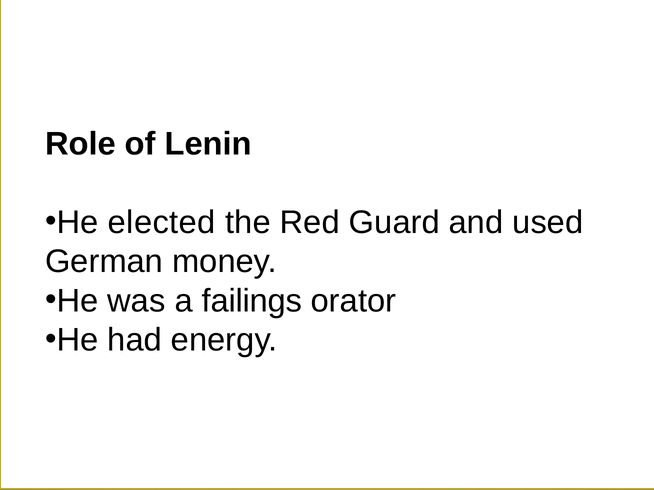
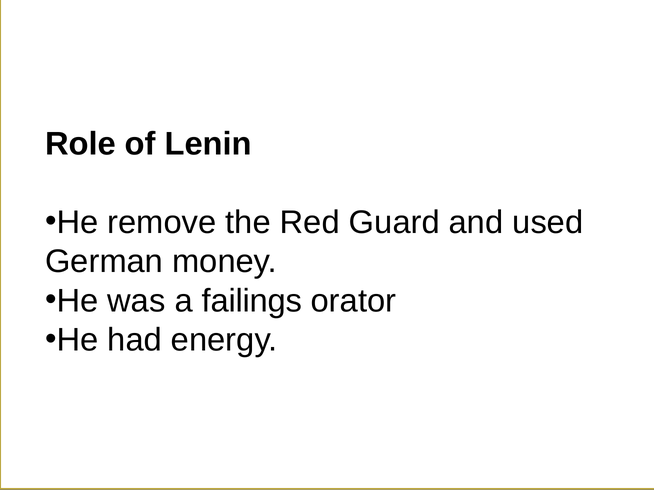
elected: elected -> remove
